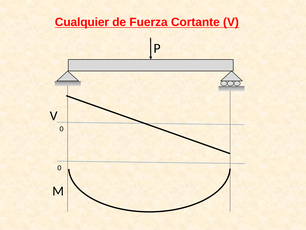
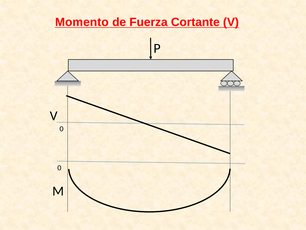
Cualquier: Cualquier -> Momento
